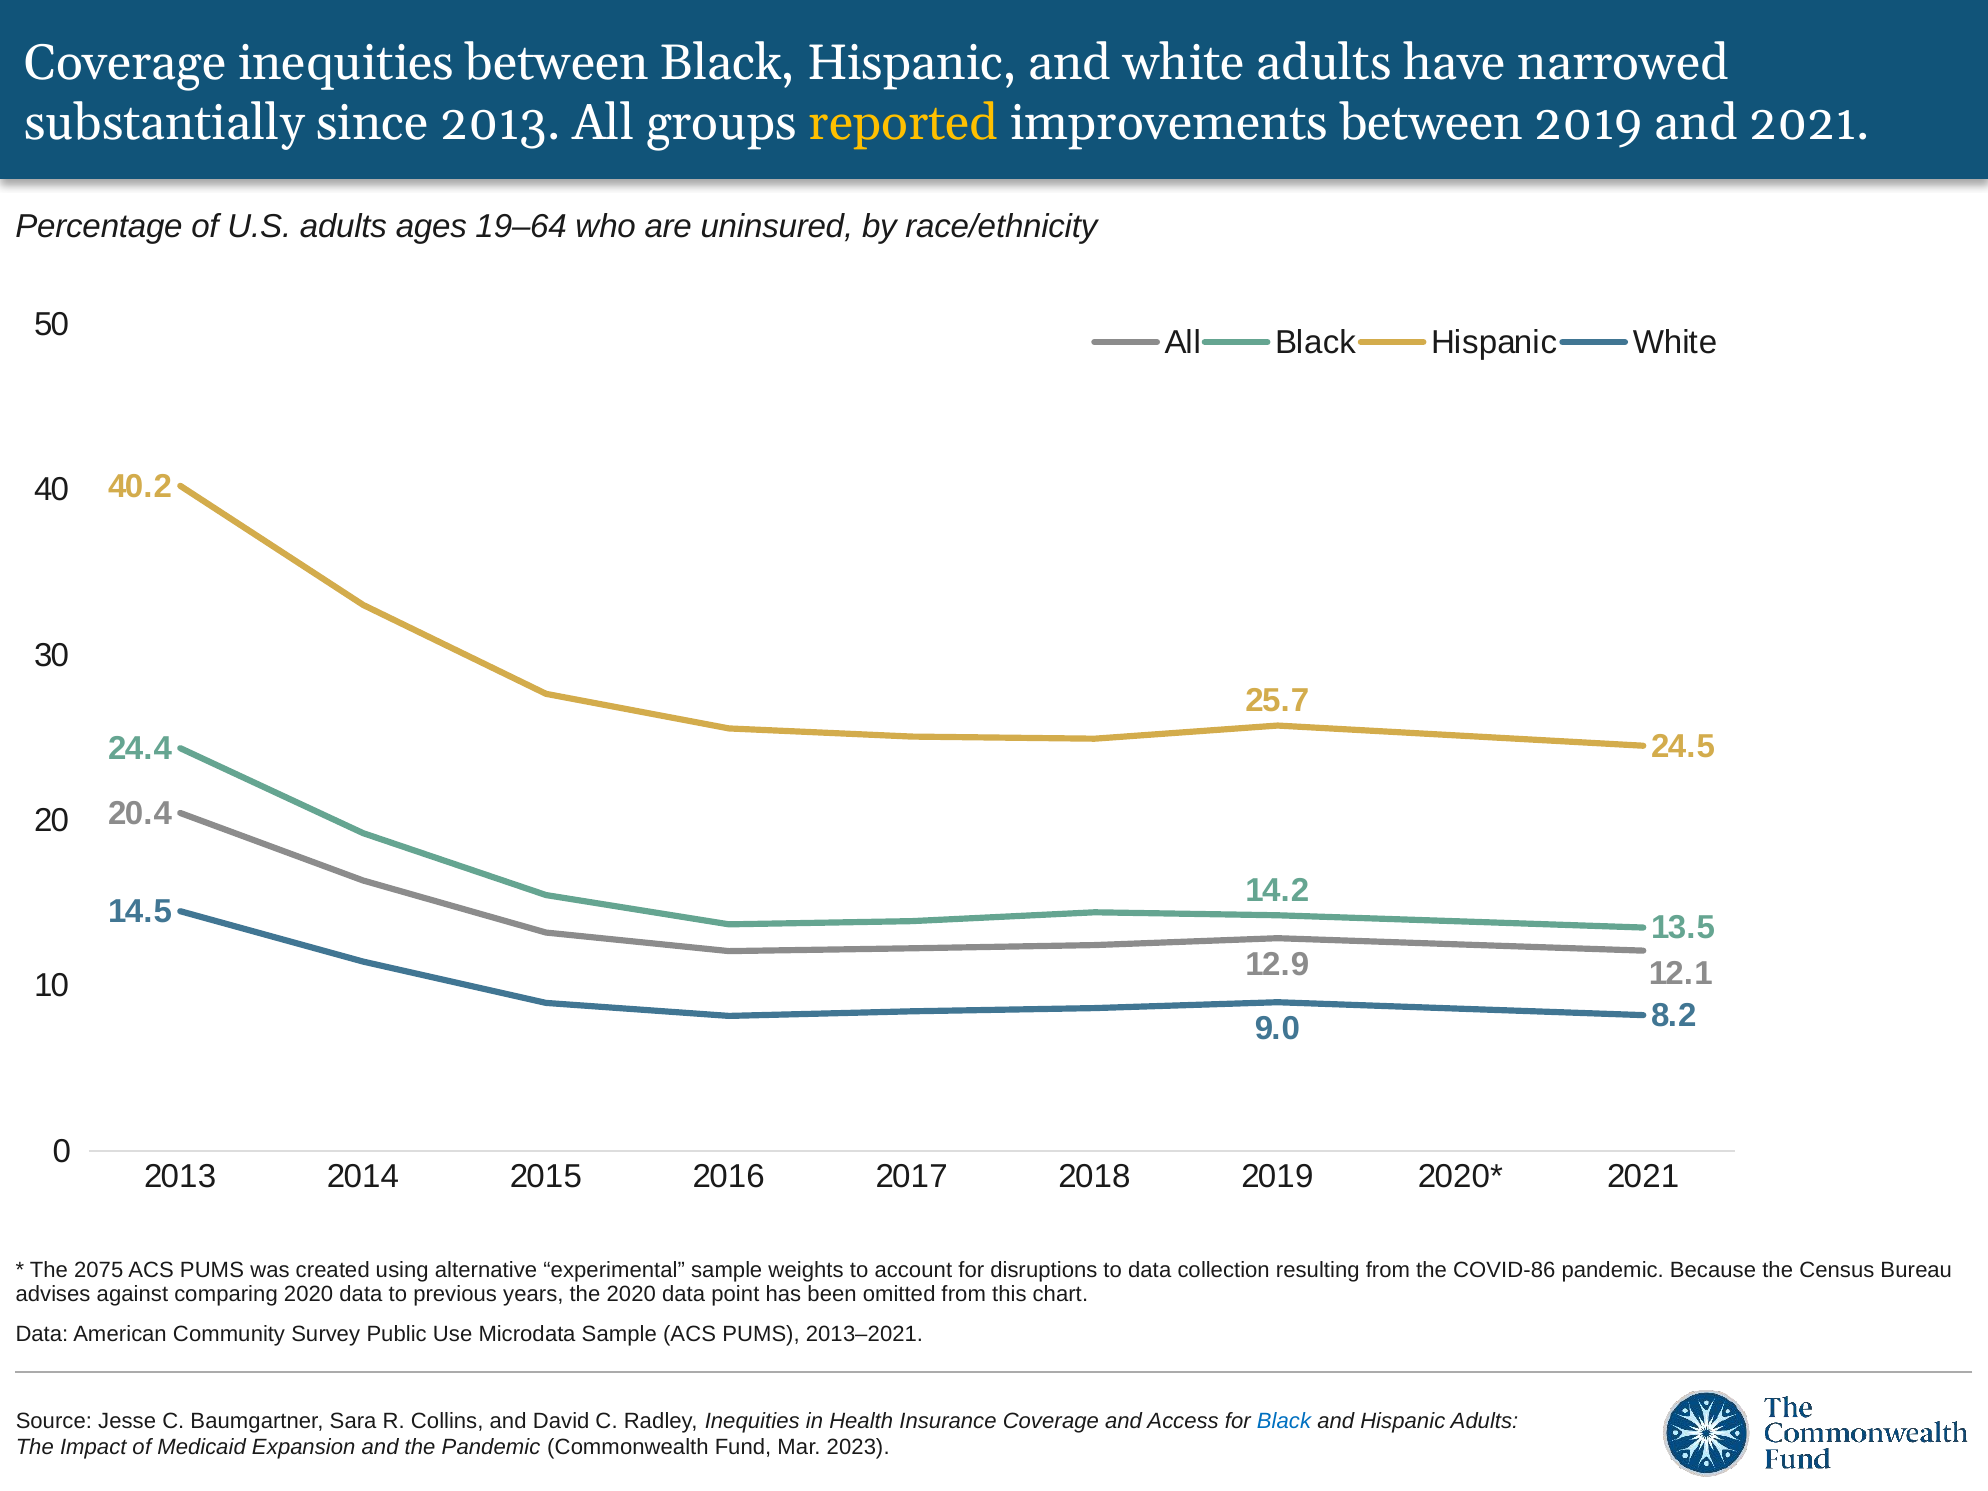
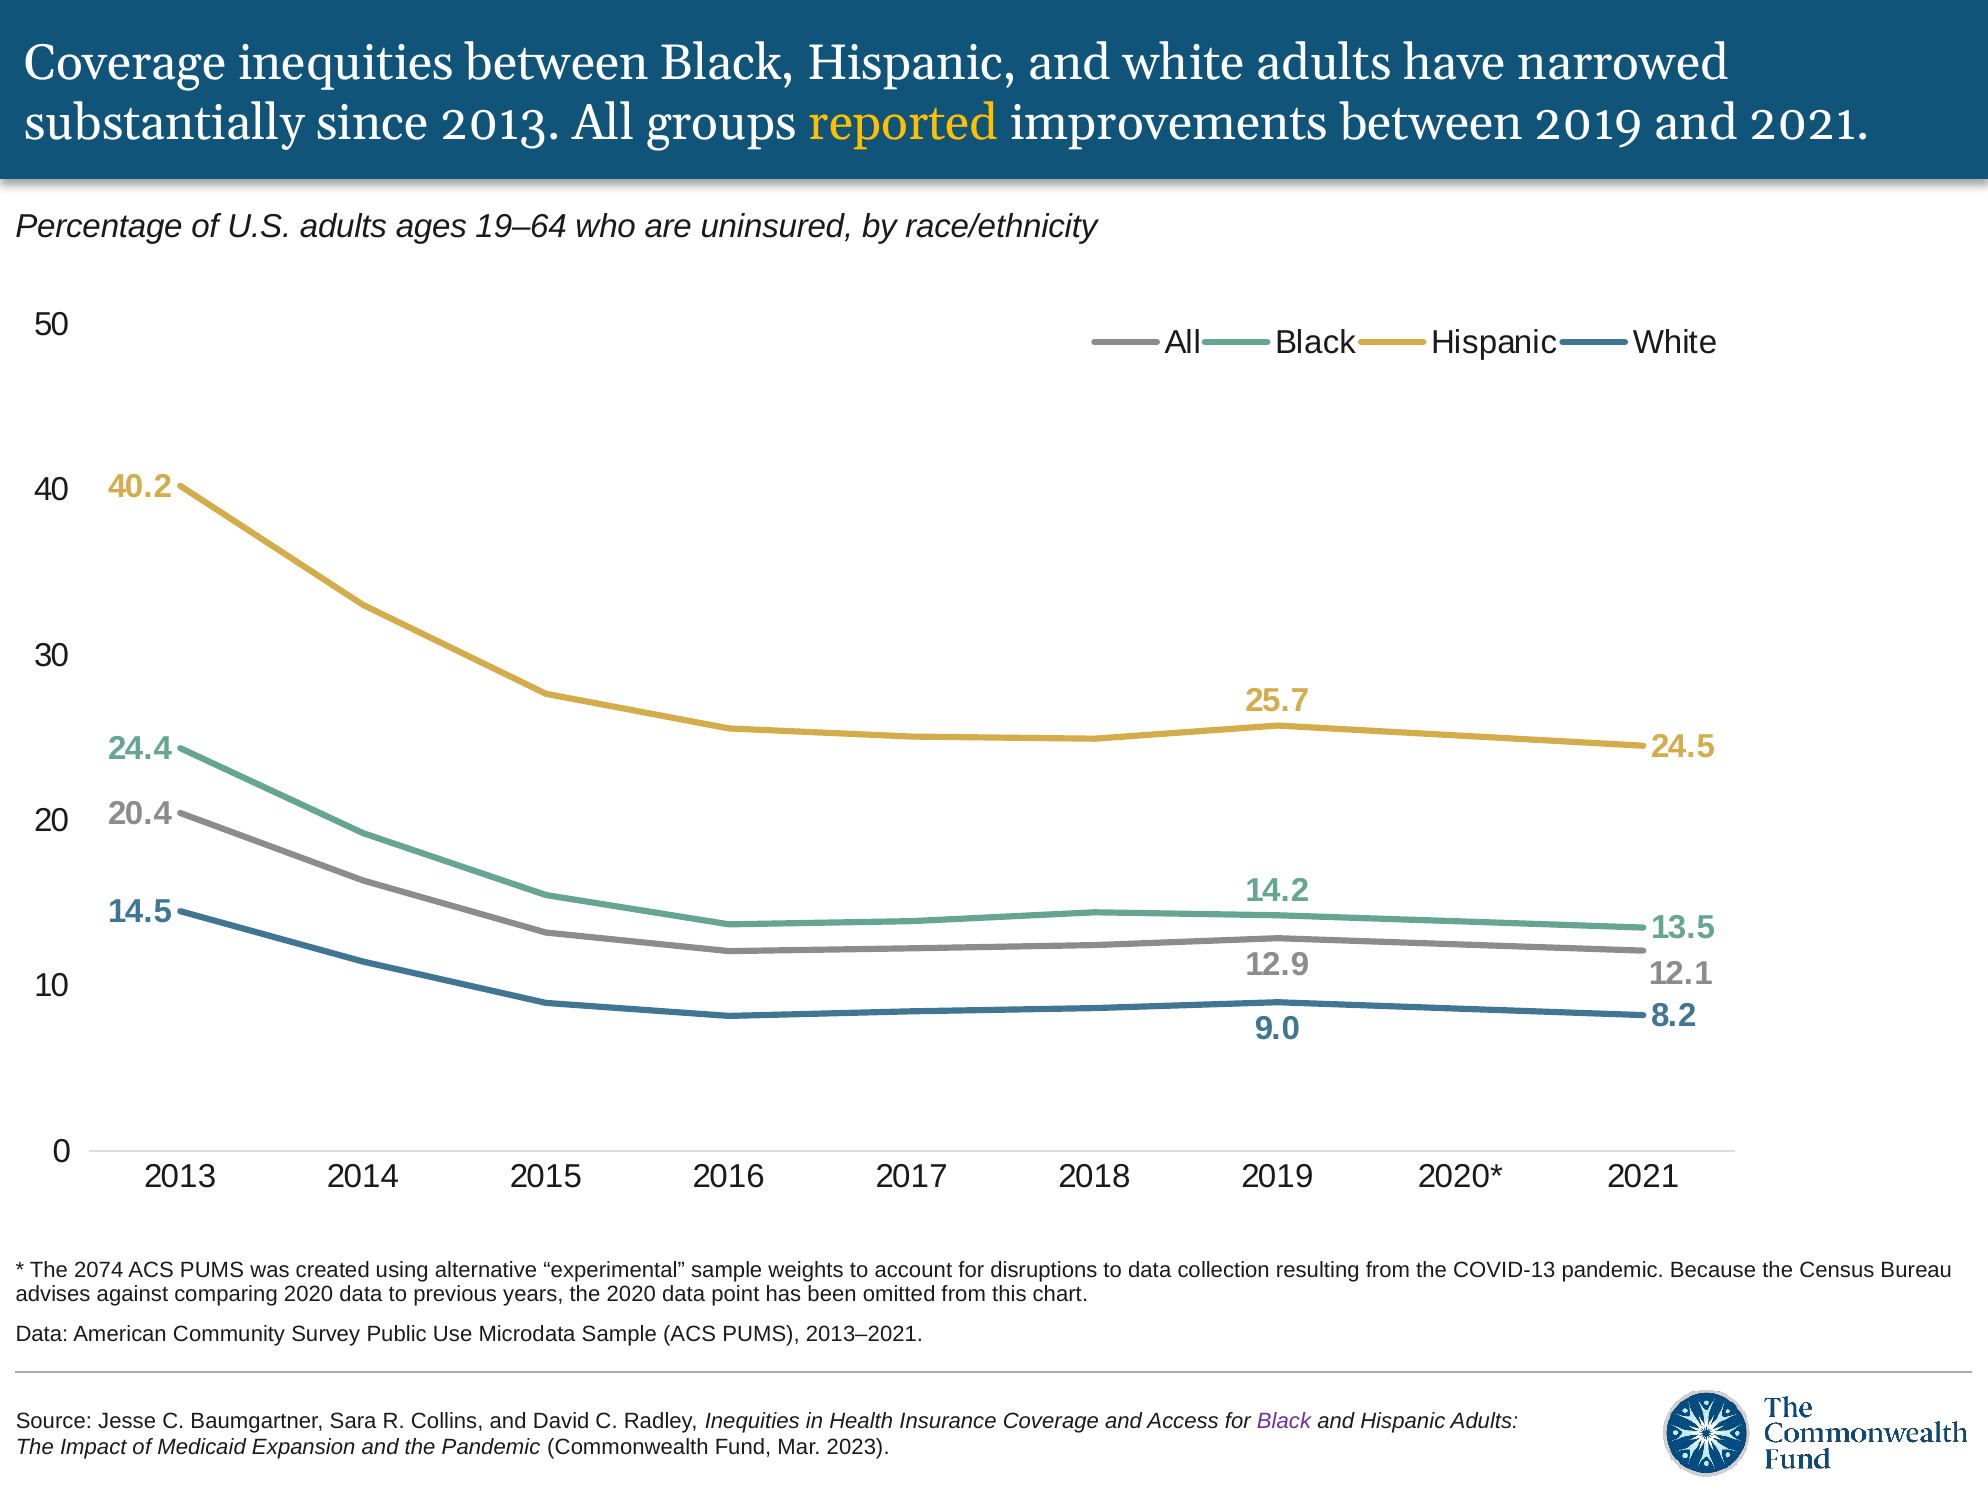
2075: 2075 -> 2074
COVID-86: COVID-86 -> COVID-13
Black at (1284, 1421) colour: blue -> purple
